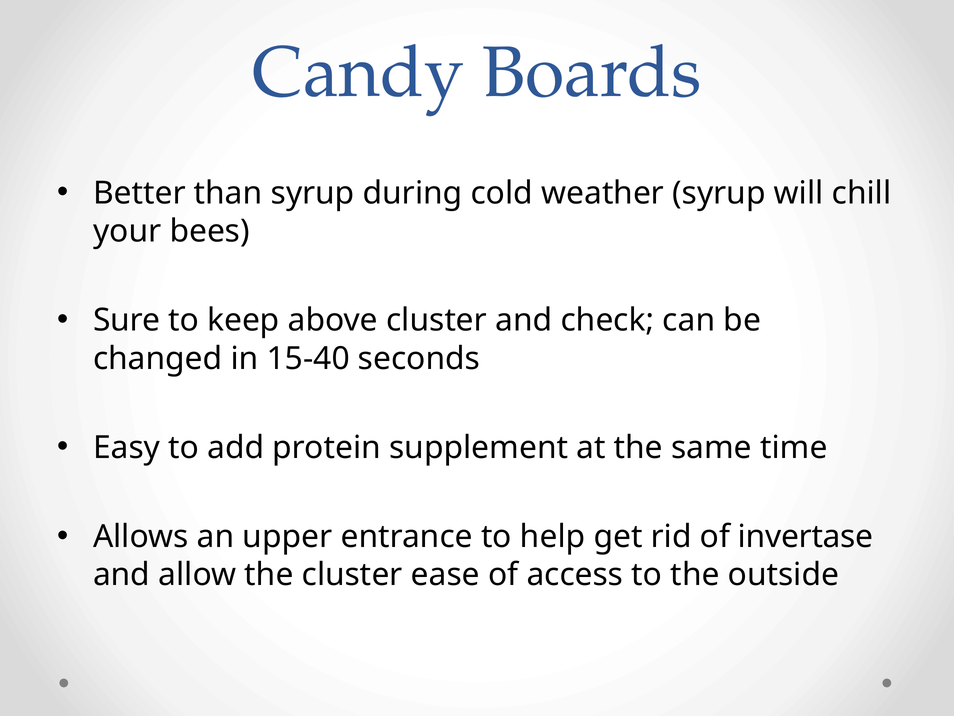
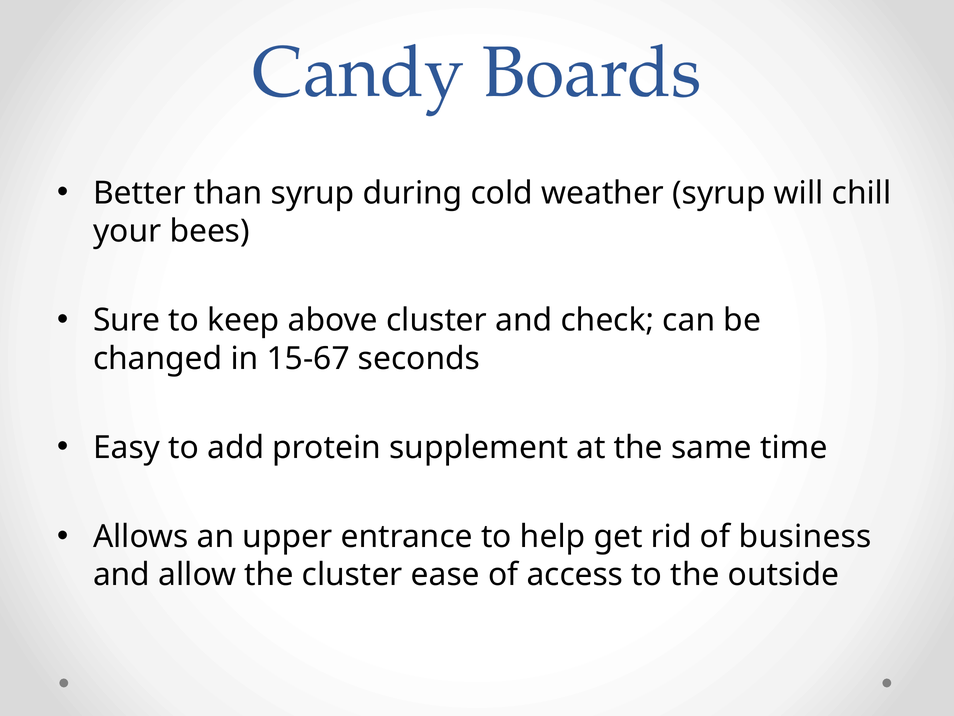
15-40: 15-40 -> 15-67
invertase: invertase -> business
